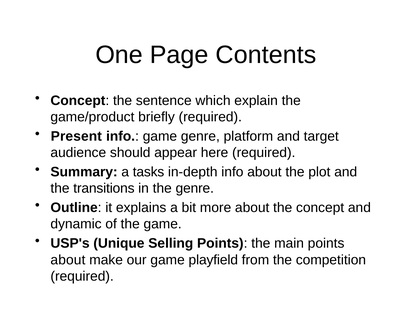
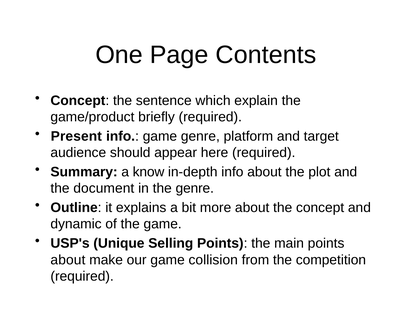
tasks: tasks -> know
transitions: transitions -> document
playfield: playfield -> collision
